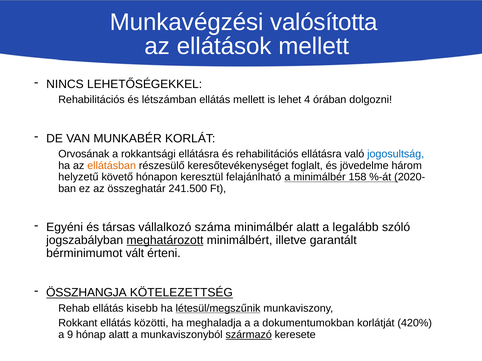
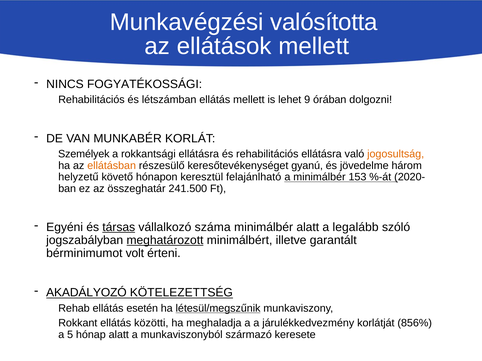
LEHETŐSÉGEKKEL: LEHETŐSÉGEKKEL -> FOGYATÉKOSSÁGI
4: 4 -> 9
Orvosának: Orvosának -> Személyek
jogosultság colour: blue -> orange
foglalt: foglalt -> gyanú
158: 158 -> 153
társas underline: none -> present
vált: vált -> volt
ÖSSZHANGJA: ÖSSZHANGJA -> AKADÁLYOZÓ
kisebb: kisebb -> esetén
dokumentumokban: dokumentumokban -> járulékkedvezmény
420%: 420% -> 856%
9: 9 -> 5
származó underline: present -> none
